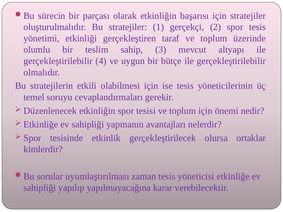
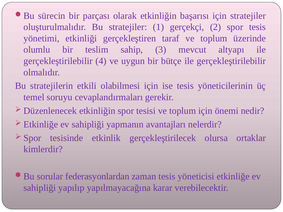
uyumlaştırılması: uyumlaştırılması -> federasyonlardan
